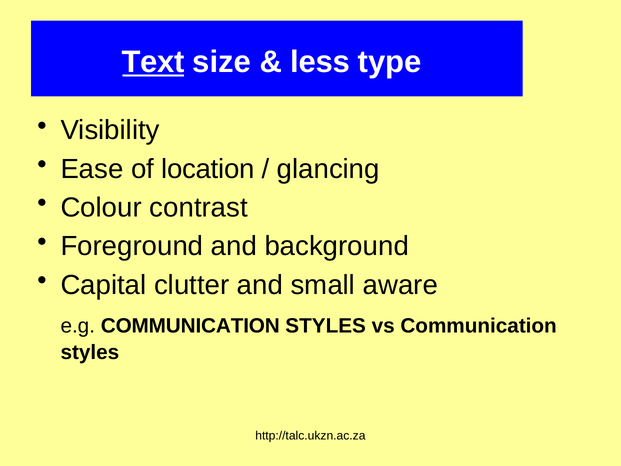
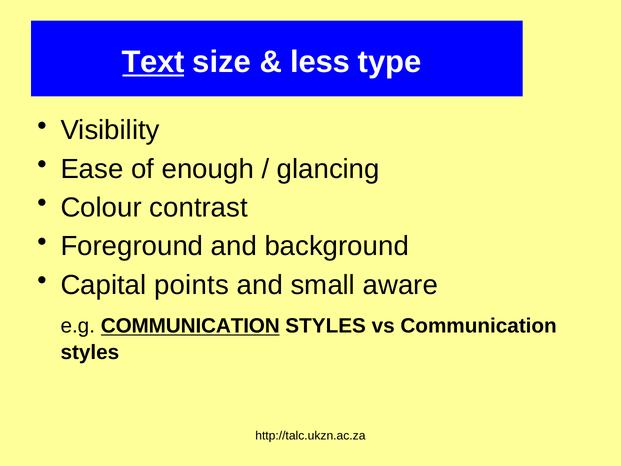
location: location -> enough
clutter: clutter -> points
COMMUNICATION at (190, 326) underline: none -> present
